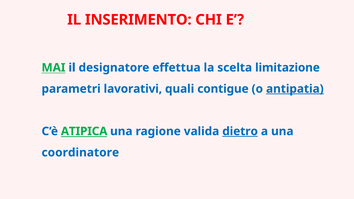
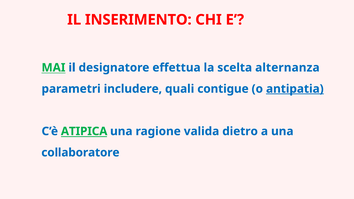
limitazione: limitazione -> alternanza
lavorativi: lavorativi -> includere
dietro underline: present -> none
coordinatore: coordinatore -> collaboratore
